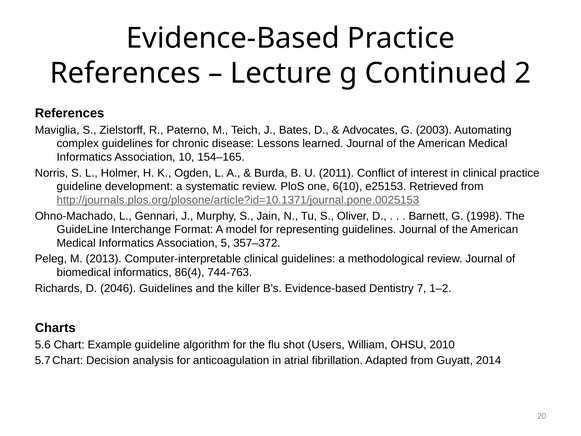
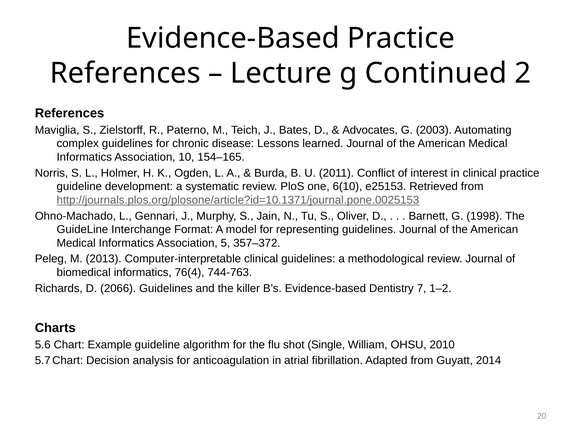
86(4: 86(4 -> 76(4
2046: 2046 -> 2066
Users: Users -> Single
